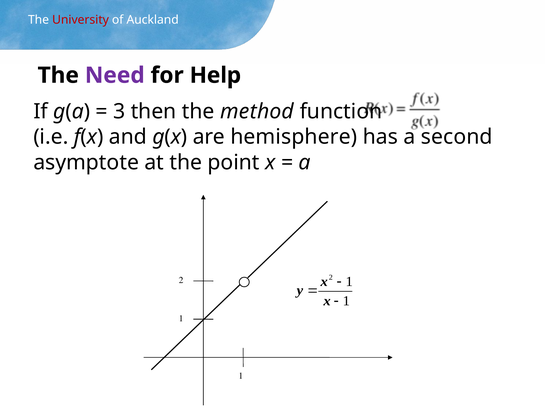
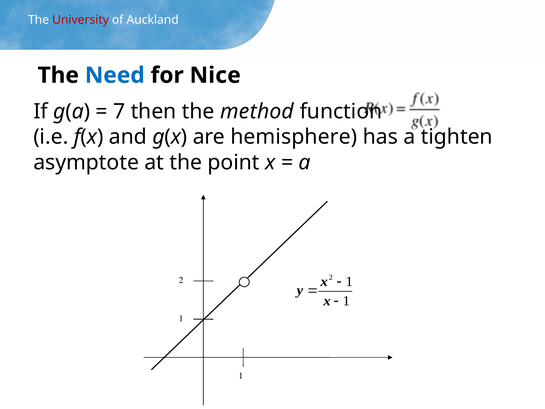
Need colour: purple -> blue
Help: Help -> Nice
3: 3 -> 7
second: second -> tighten
